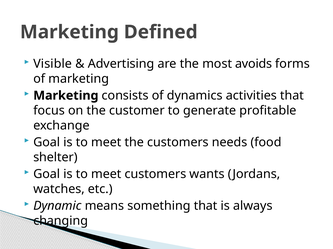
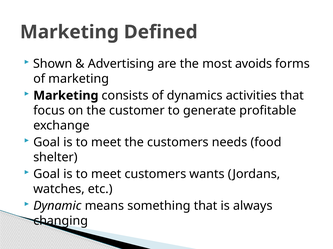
Visible: Visible -> Shown
